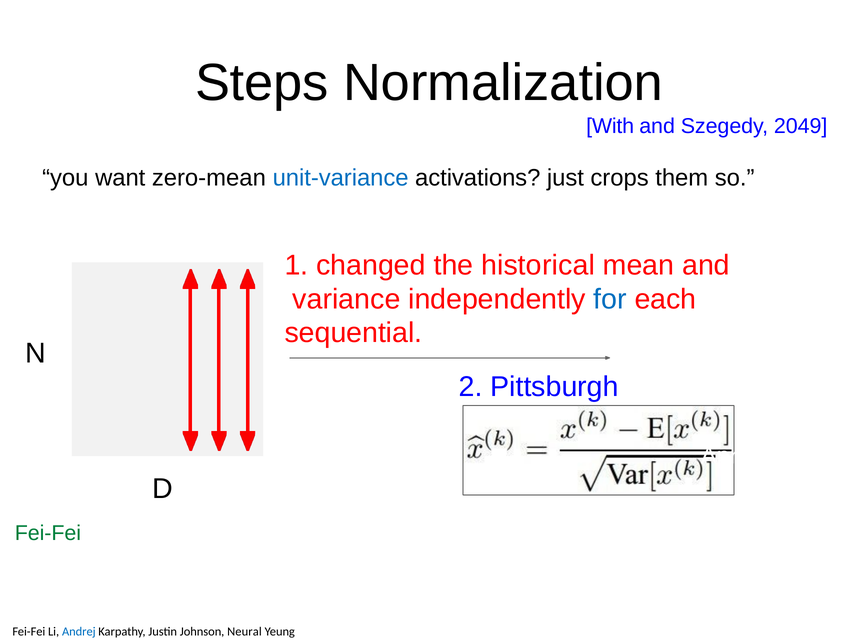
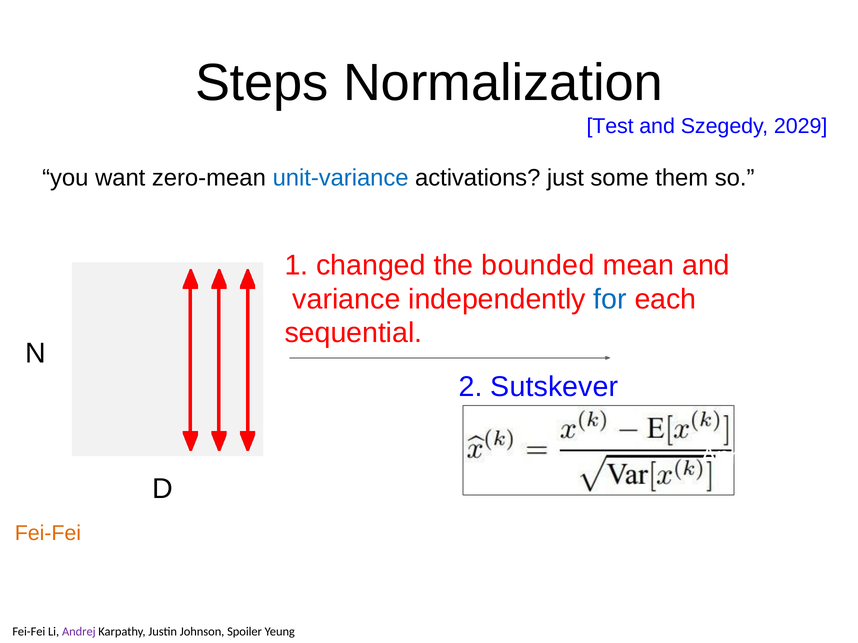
With: With -> Test
2049: 2049 -> 2029
crops: crops -> some
historical: historical -> bounded
Pittsburgh: Pittsburgh -> Sutskever
Fei-Fei at (48, 533) colour: green -> orange
Andrej colour: blue -> purple
Neural: Neural -> Spoiler
